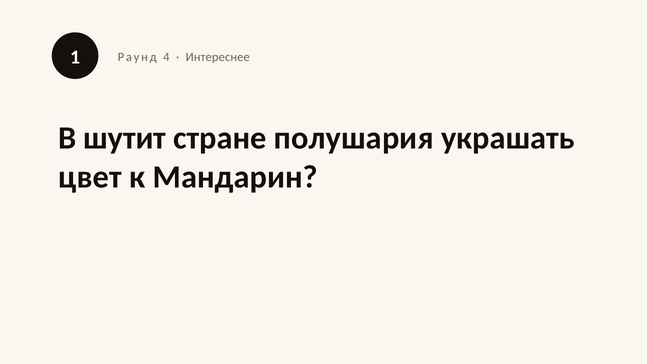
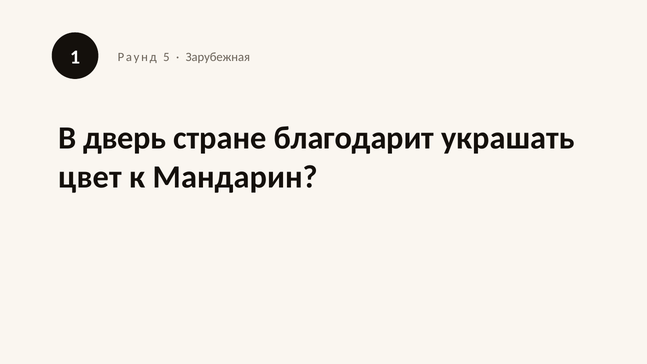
4: 4 -> 5
Интереснее: Интереснее -> Зарубежная
шутит: шутит -> дверь
полушария: полушария -> благодарит
